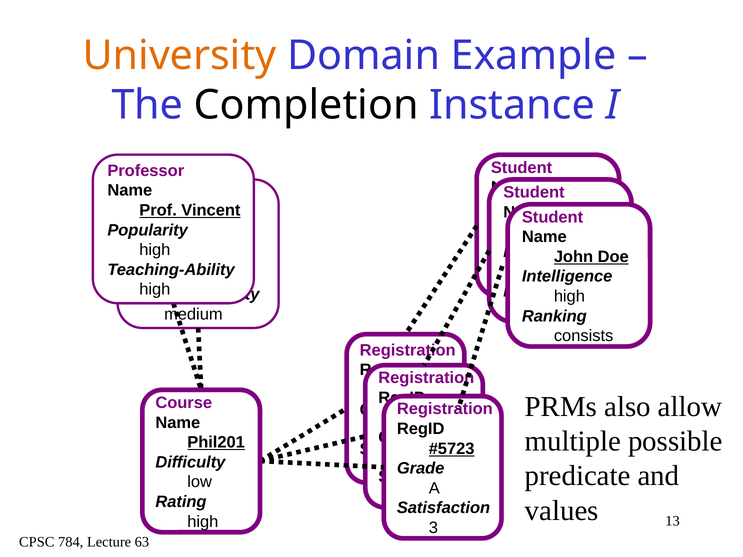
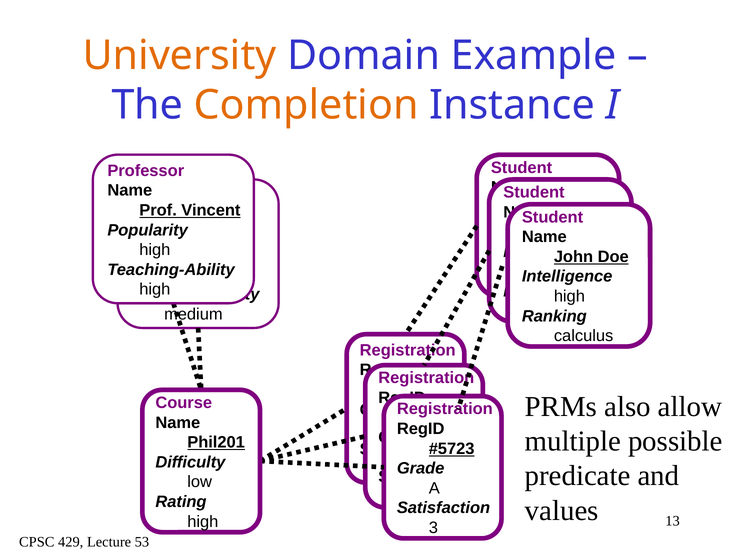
Completion colour: black -> orange
consists: consists -> calculus
784: 784 -> 429
63: 63 -> 53
